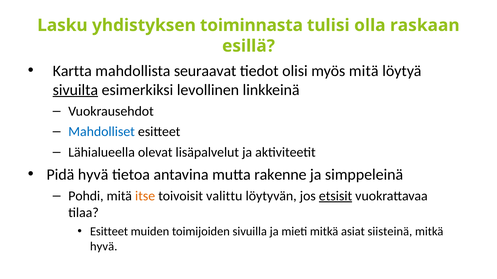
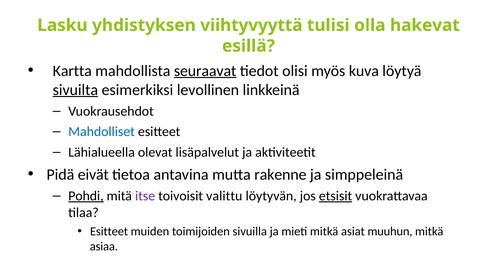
toiminnasta: toiminnasta -> viihtyvyyttä
raskaan: raskaan -> hakevat
seuraavat underline: none -> present
myös mitä: mitä -> kuva
Pidä hyvä: hyvä -> eivät
Pohdi underline: none -> present
itse colour: orange -> purple
siisteinä: siisteinä -> muuhun
hyvä at (104, 247): hyvä -> asiaa
